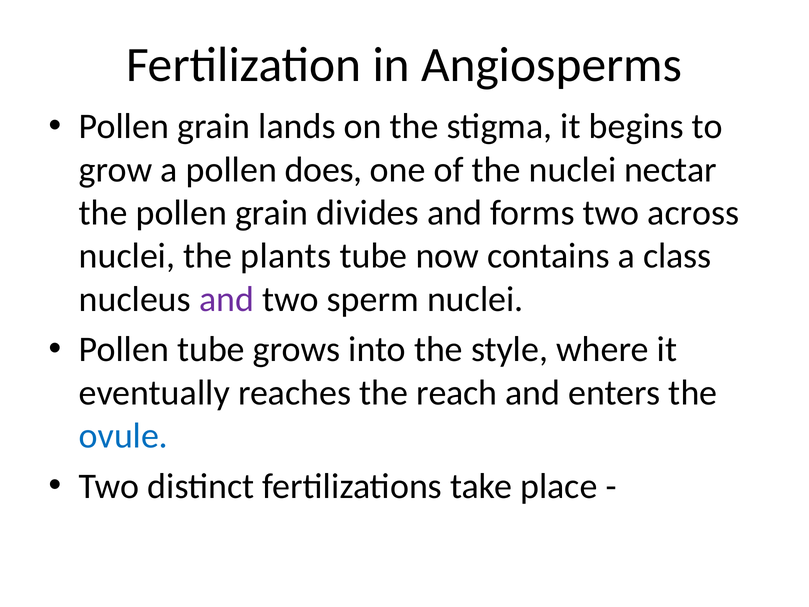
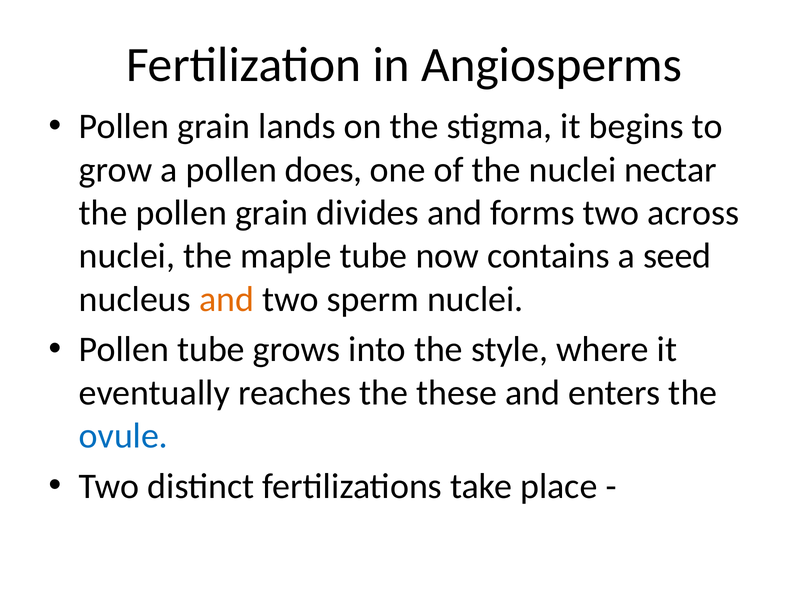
plants: plants -> maple
class: class -> seed
and at (227, 299) colour: purple -> orange
reach: reach -> these
